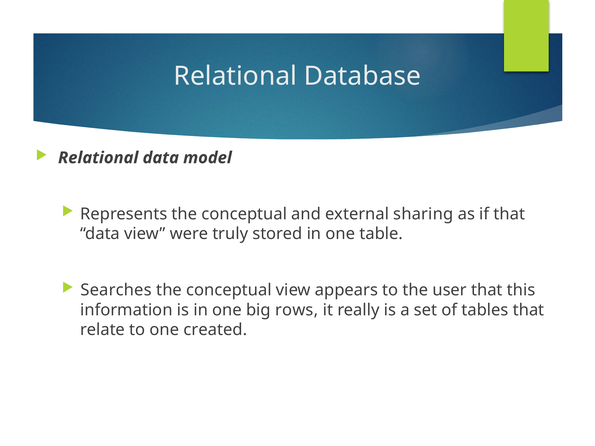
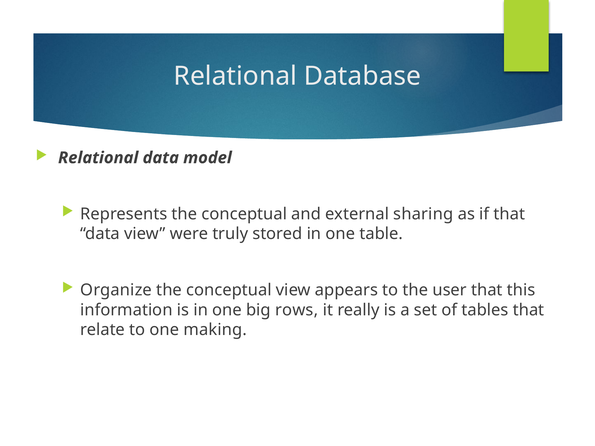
Searches: Searches -> Organize
created: created -> making
